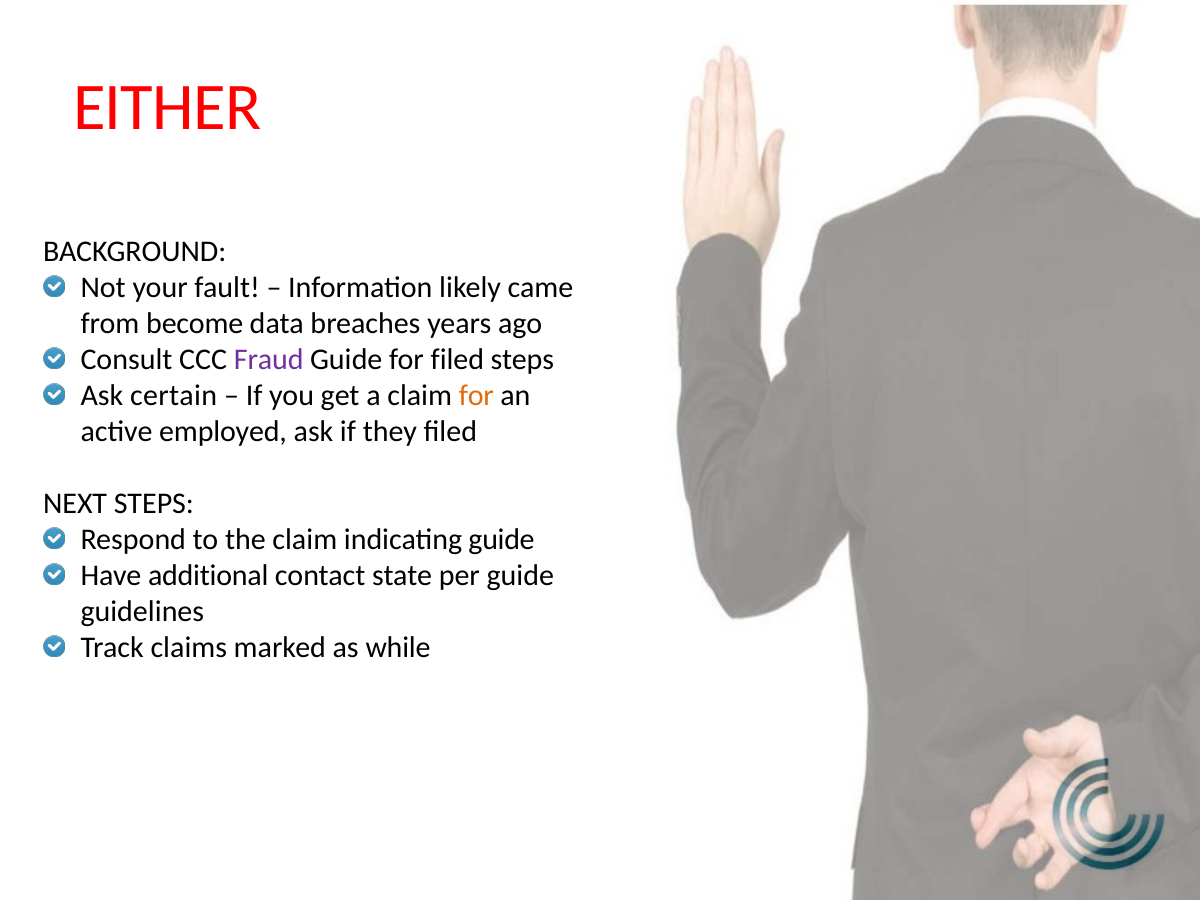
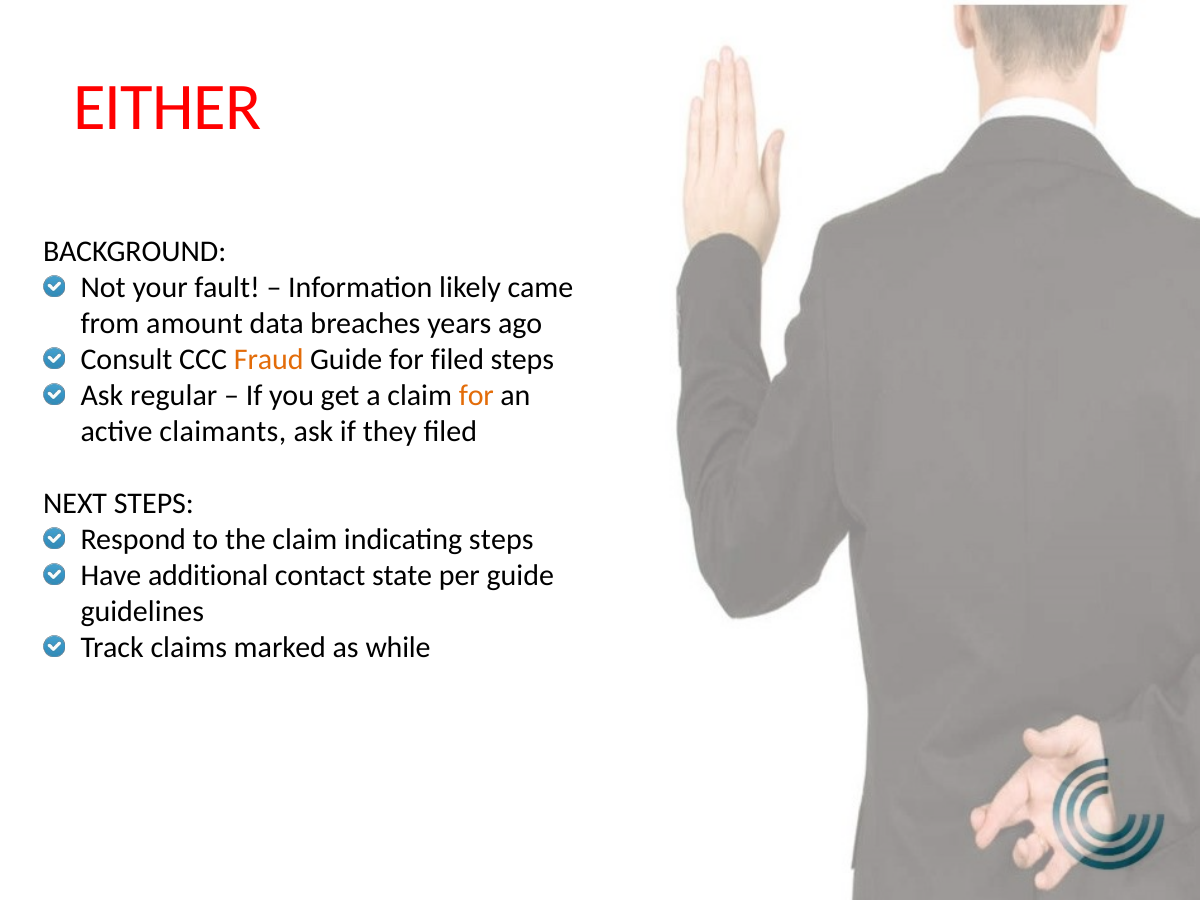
become: become -> amount
Fraud colour: purple -> orange
certain: certain -> regular
employed: employed -> claimants
indicating guide: guide -> steps
